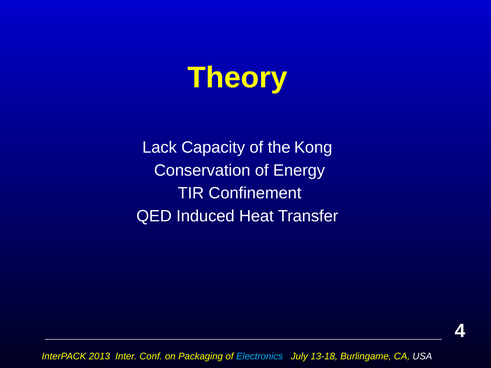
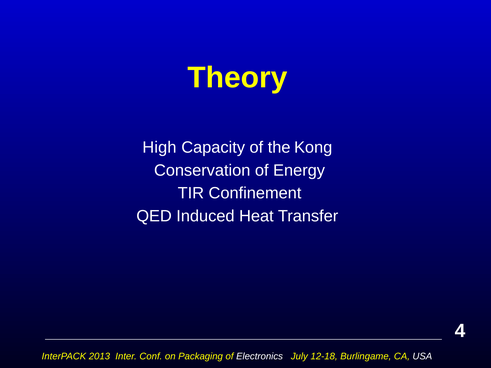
Lack: Lack -> High
Electronics colour: light blue -> white
13-18: 13-18 -> 12-18
